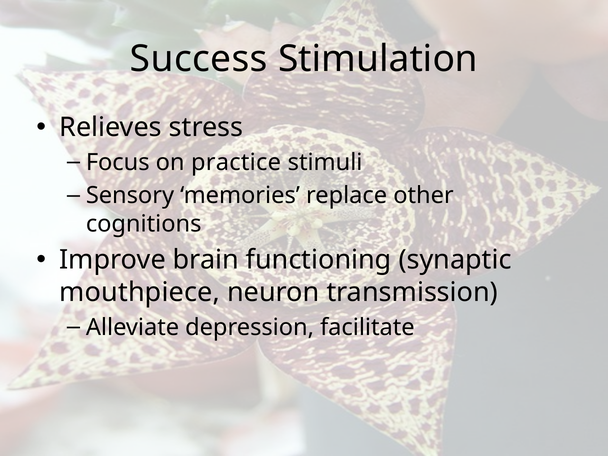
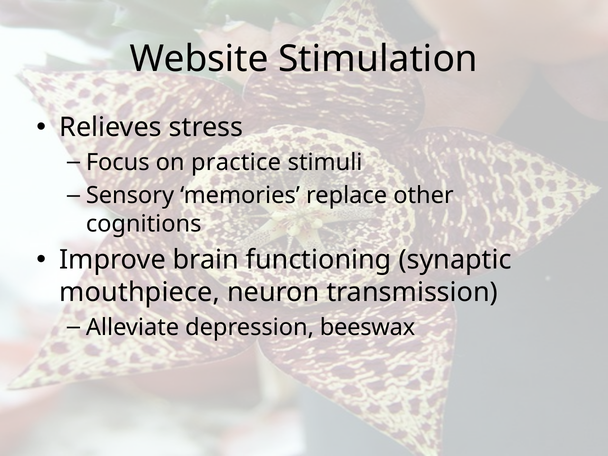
Success: Success -> Website
facilitate: facilitate -> beeswax
